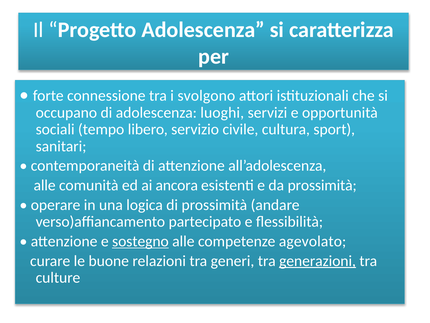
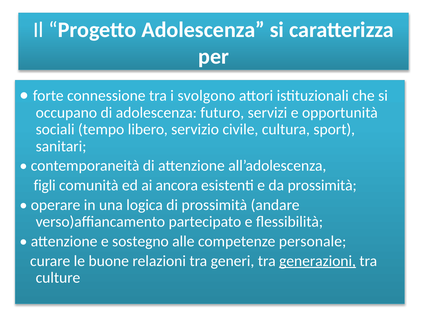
luoghi: luoghi -> futuro
alle at (45, 185): alle -> figli
sostegno underline: present -> none
agevolato: agevolato -> personale
